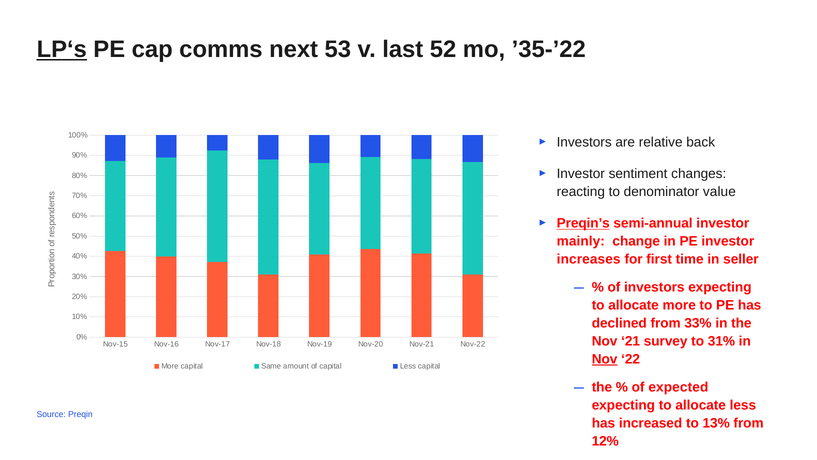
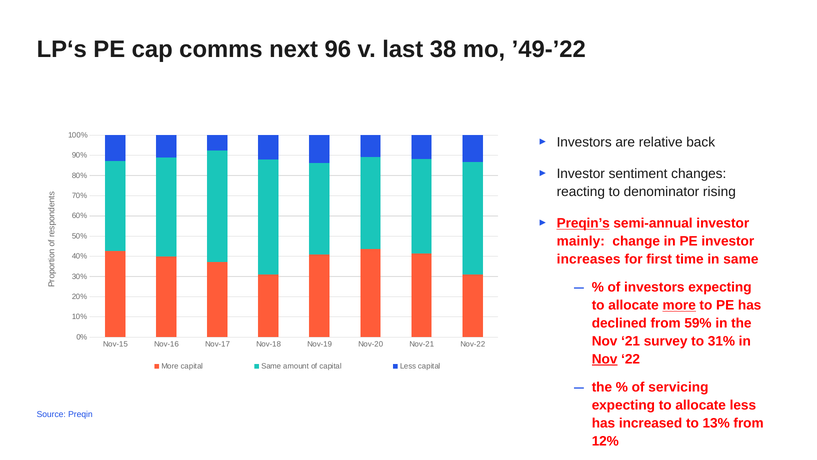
LP‘s underline: present -> none
53: 53 -> 96
52: 52 -> 38
’35-’22: ’35-’22 -> ’49-’22
value: value -> rising
in seller: seller -> same
more at (679, 305) underline: none -> present
33%: 33% -> 59%
expected: expected -> servicing
